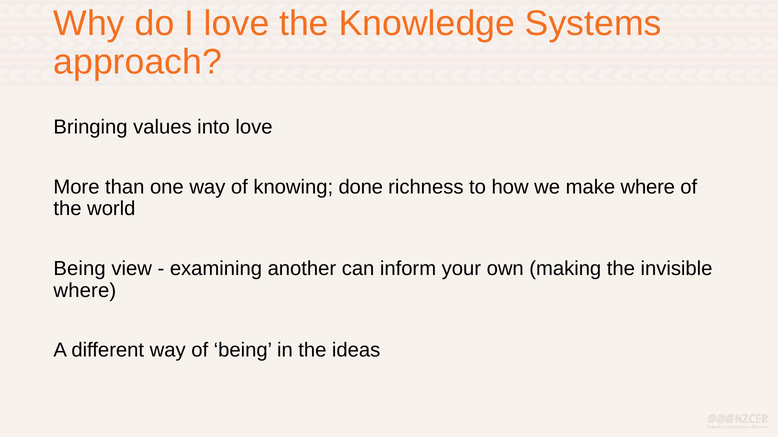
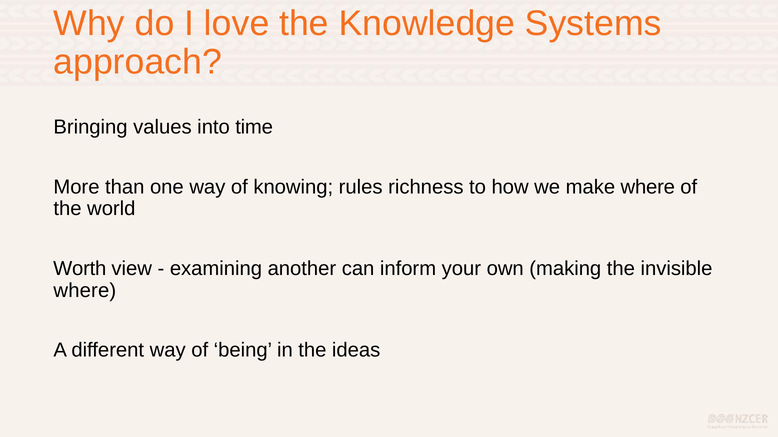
into love: love -> time
done: done -> rules
Being at (80, 269): Being -> Worth
